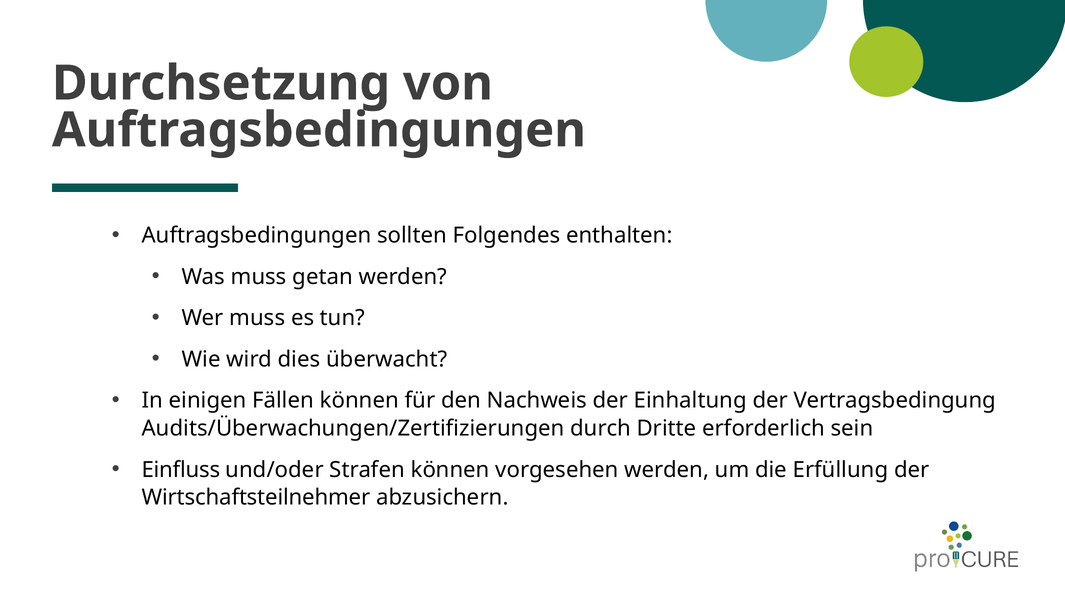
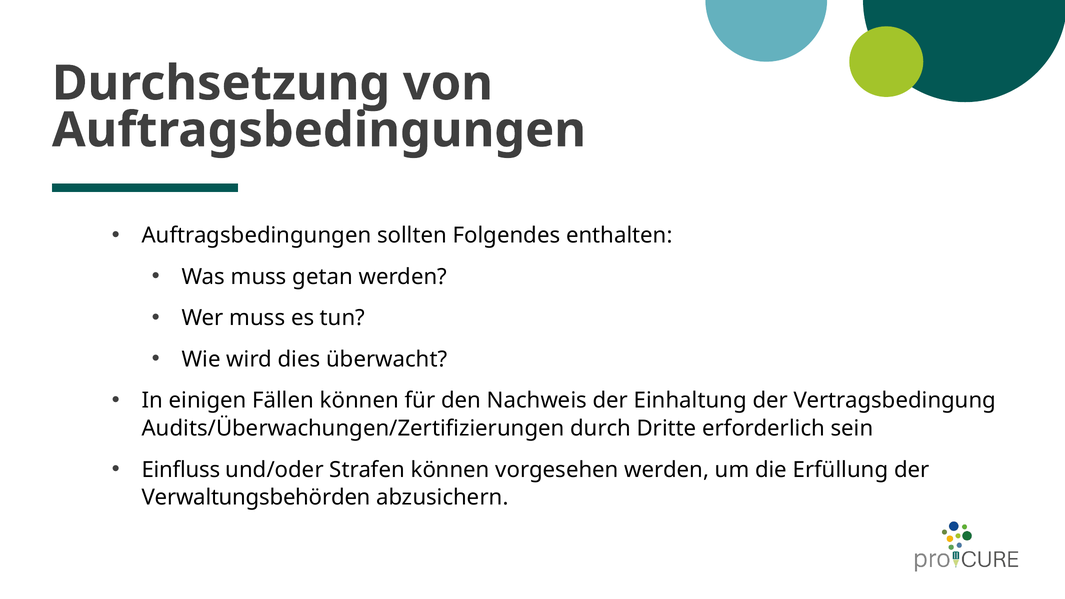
Wirtschaftsteilnehmer: Wirtschaftsteilnehmer -> Verwaltungsbehörden
